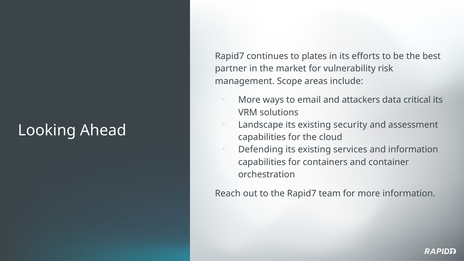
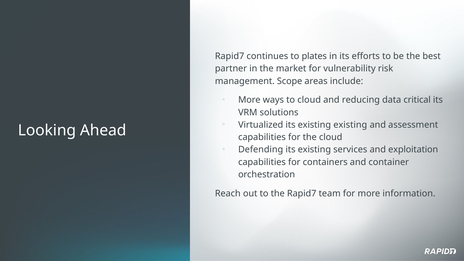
to email: email -> cloud
attackers: attackers -> reducing
Landscape: Landscape -> Virtualized
existing security: security -> existing
and information: information -> exploitation
